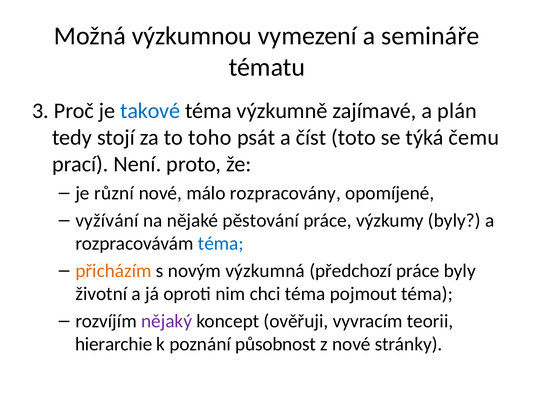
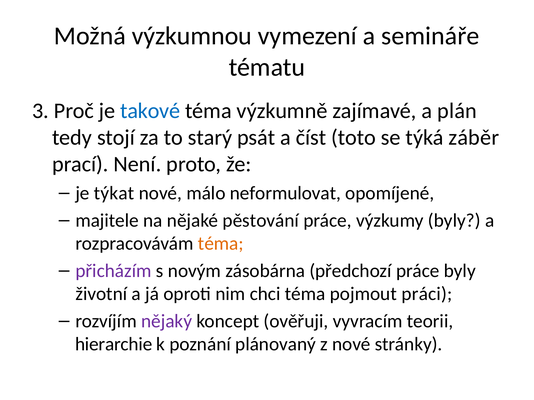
toho: toho -> starý
čemu: čemu -> záběr
různí: různí -> týkat
rozpracovány: rozpracovány -> neformulovat
vyžívání: vyžívání -> majitele
téma at (221, 244) colour: blue -> orange
přicházím colour: orange -> purple
výzkumná: výzkumná -> zásobárna
pojmout téma: téma -> práci
působnost: působnost -> plánovaný
